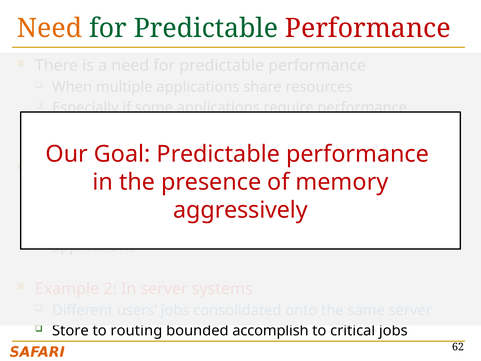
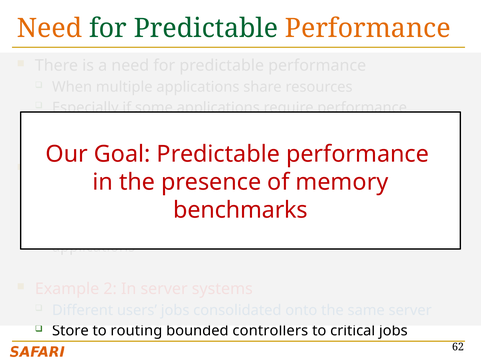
Performance at (368, 28) colour: red -> orange
aggressively: aggressively -> benchmarks
accomplish: accomplish -> controllers
